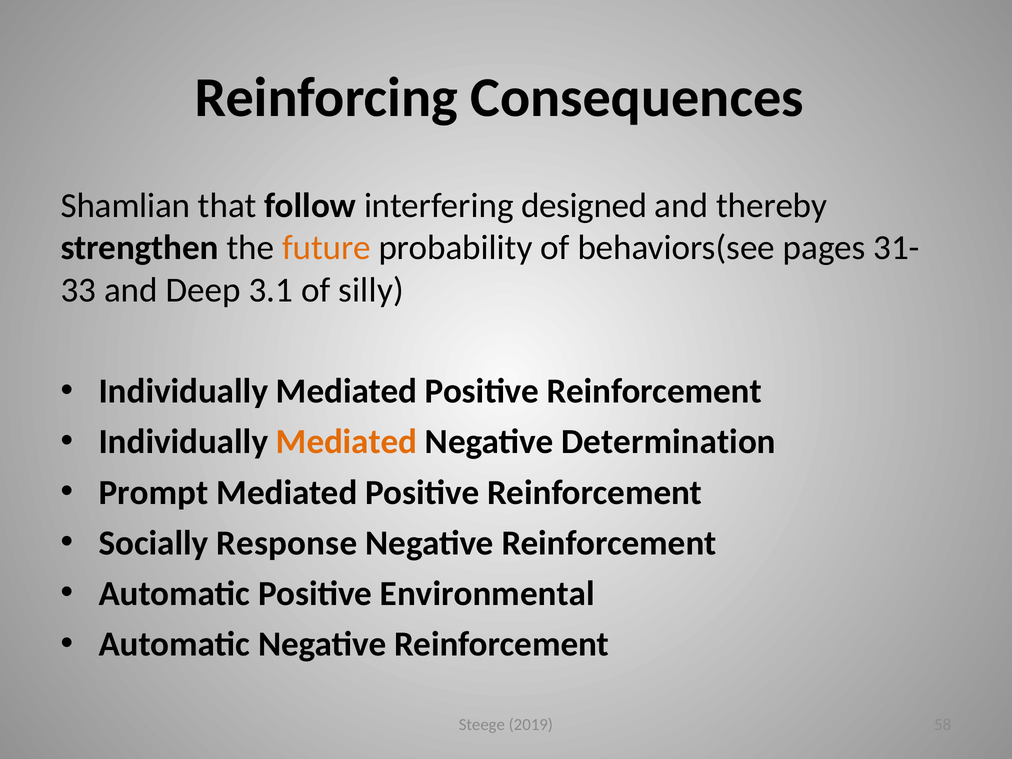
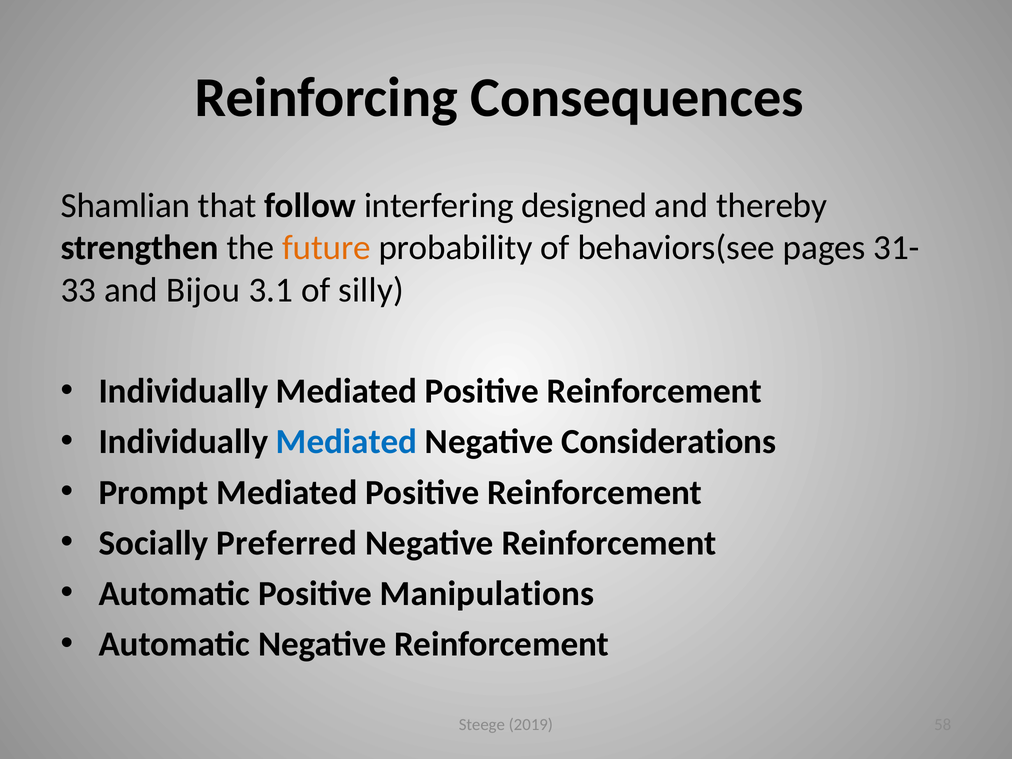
Deep: Deep -> Bijou
Mediated at (347, 442) colour: orange -> blue
Determination: Determination -> Considerations
Response: Response -> Preferred
Environmental: Environmental -> Manipulations
